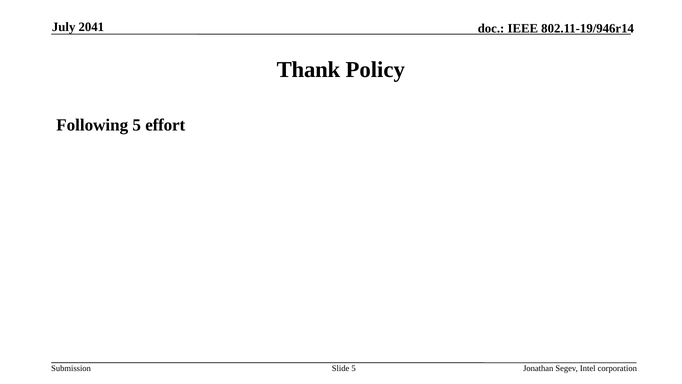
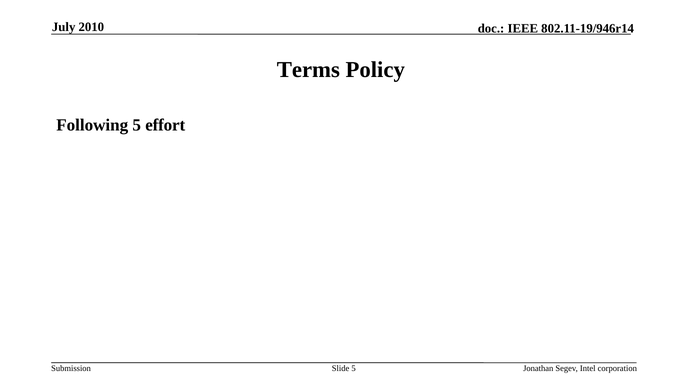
2041: 2041 -> 2010
Thank: Thank -> Terms
